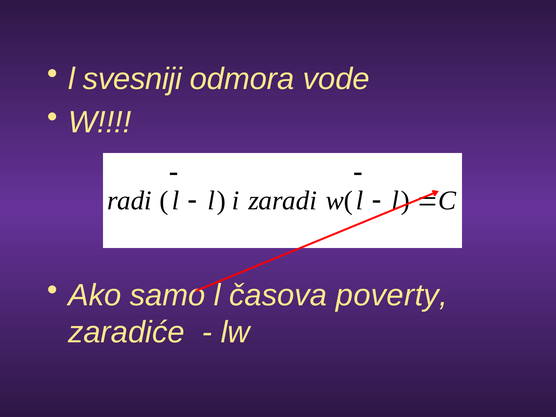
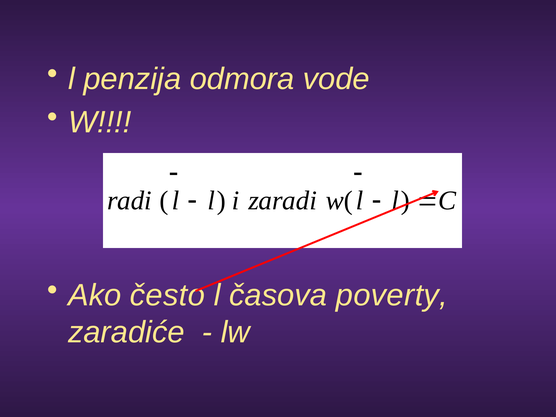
svesniji: svesniji -> penzija
samo: samo -> često
